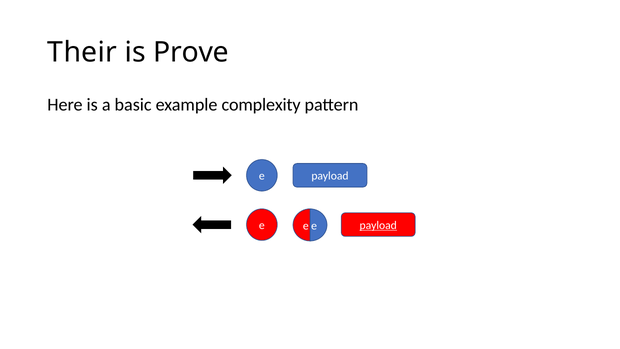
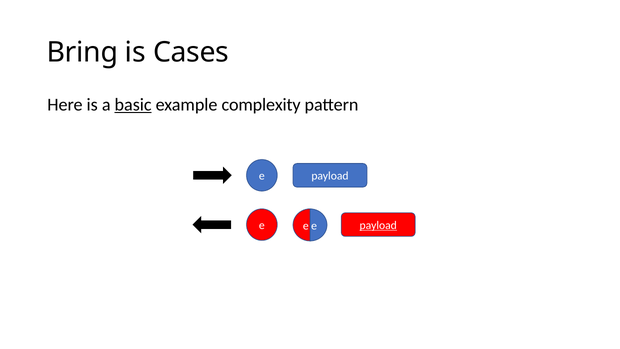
Their: Their -> Bring
Prove: Prove -> Cases
basic underline: none -> present
